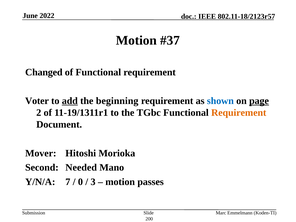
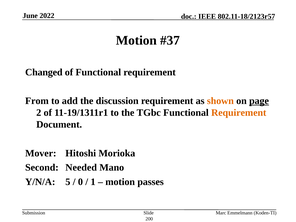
Voter: Voter -> From
add underline: present -> none
beginning: beginning -> discussion
shown colour: blue -> orange
7: 7 -> 5
3: 3 -> 1
